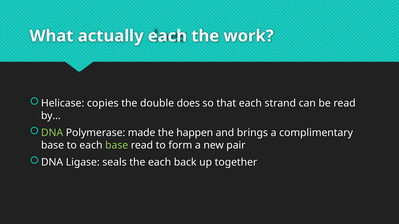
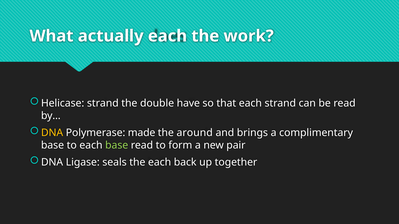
Helicase copies: copies -> strand
does: does -> have
DNA at (52, 133) colour: light green -> yellow
happen: happen -> around
